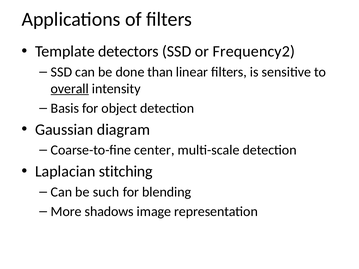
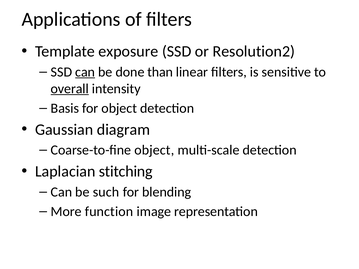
detectors: detectors -> exposure
Frequency2: Frequency2 -> Resolution2
can at (85, 72) underline: none -> present
Coarse-to-fine center: center -> object
shadows: shadows -> function
